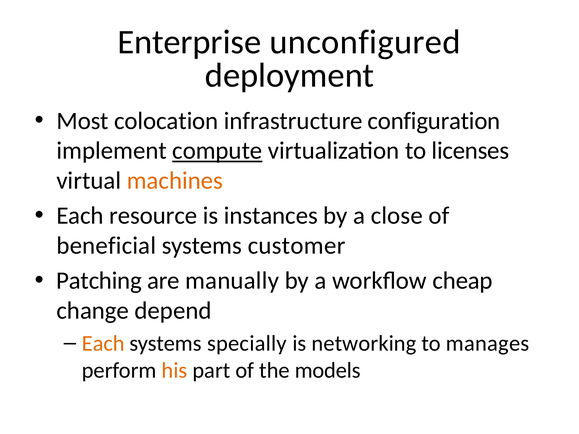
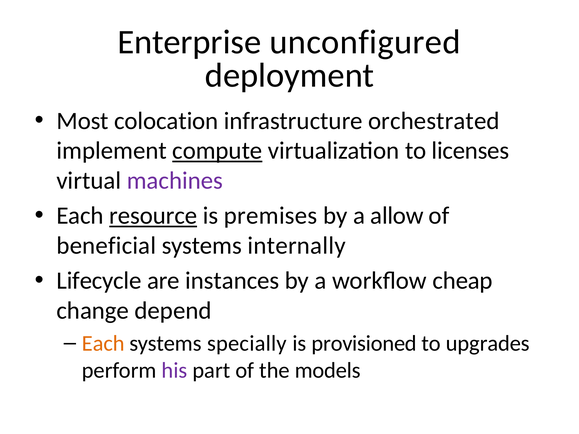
configuration: configuration -> orchestrated
machines colour: orange -> purple
resource underline: none -> present
instances: instances -> premises
close: close -> allow
customer: customer -> internally
Patching: Patching -> Lifecycle
manually: manually -> instances
networking: networking -> provisioned
manages: manages -> upgrades
his colour: orange -> purple
